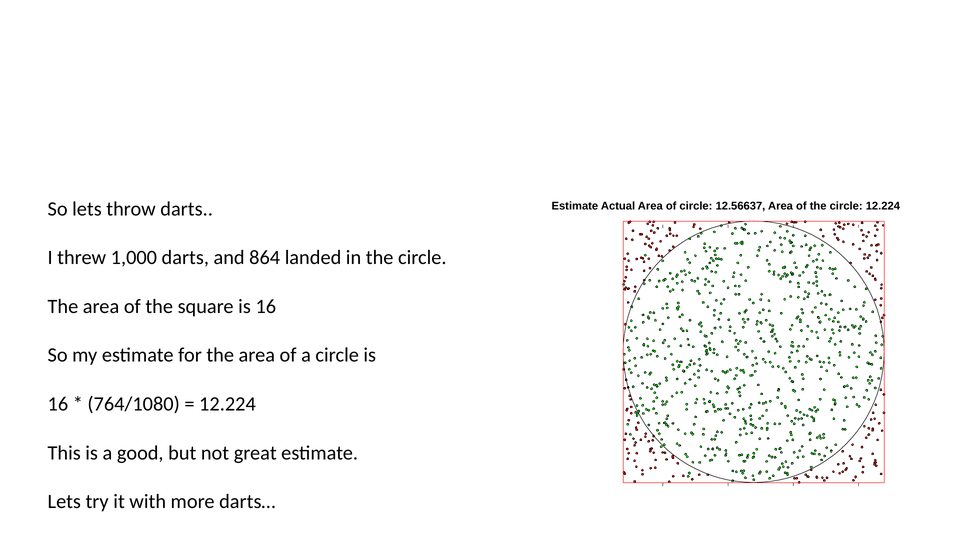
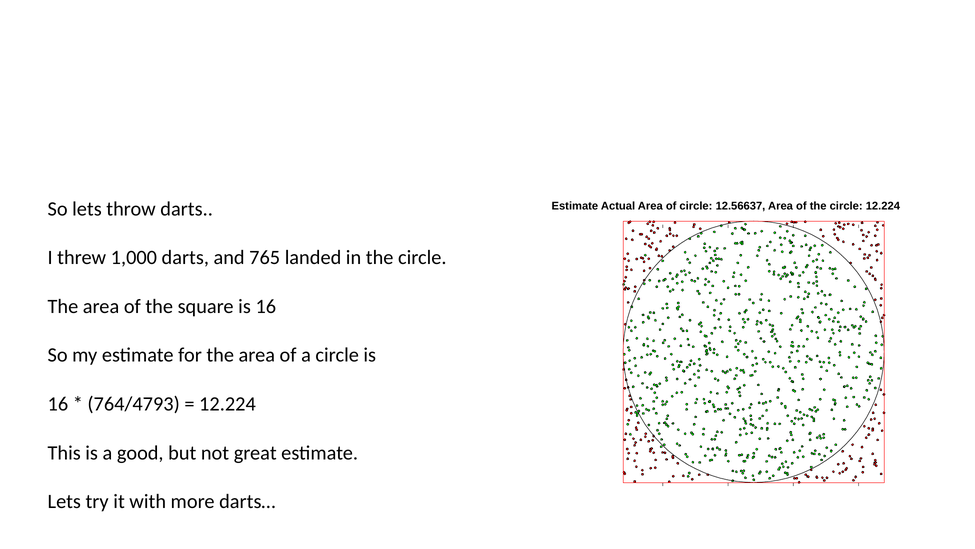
864: 864 -> 765
764/1080: 764/1080 -> 764/4793
